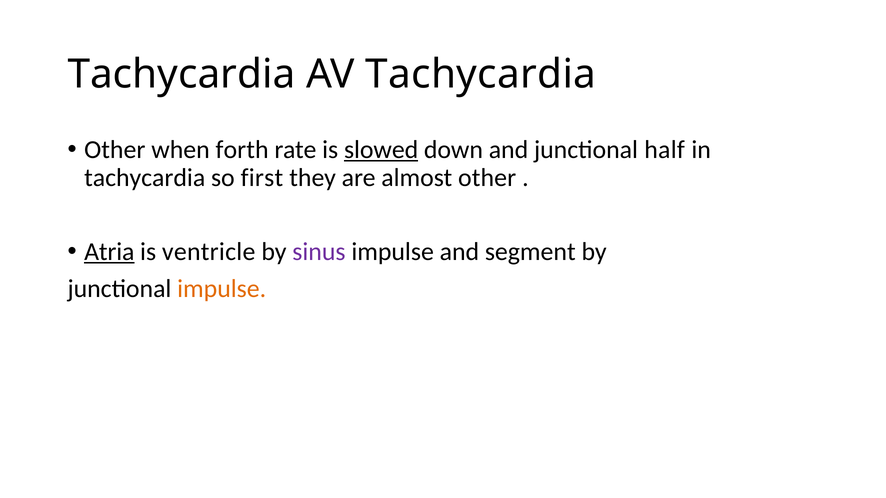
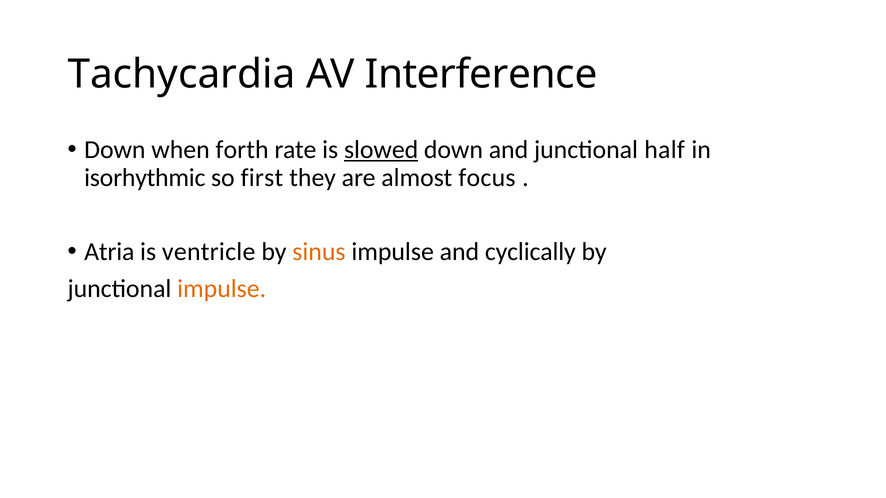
AV Tachycardia: Tachycardia -> Interference
Other at (115, 150): Other -> Down
tachycardia at (145, 178): tachycardia -> isorhythmic
almost other: other -> focus
Atria underline: present -> none
sinus colour: purple -> orange
segment: segment -> cyclically
